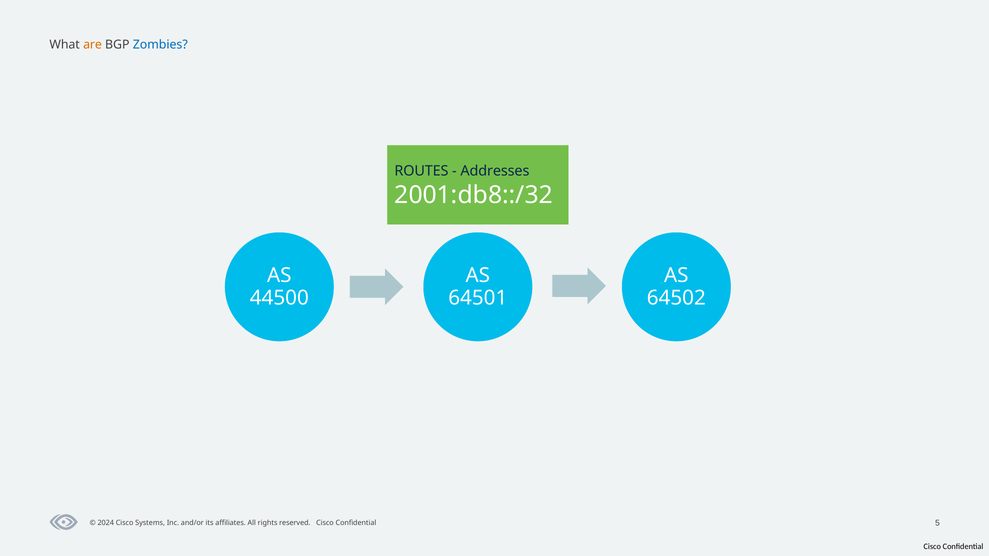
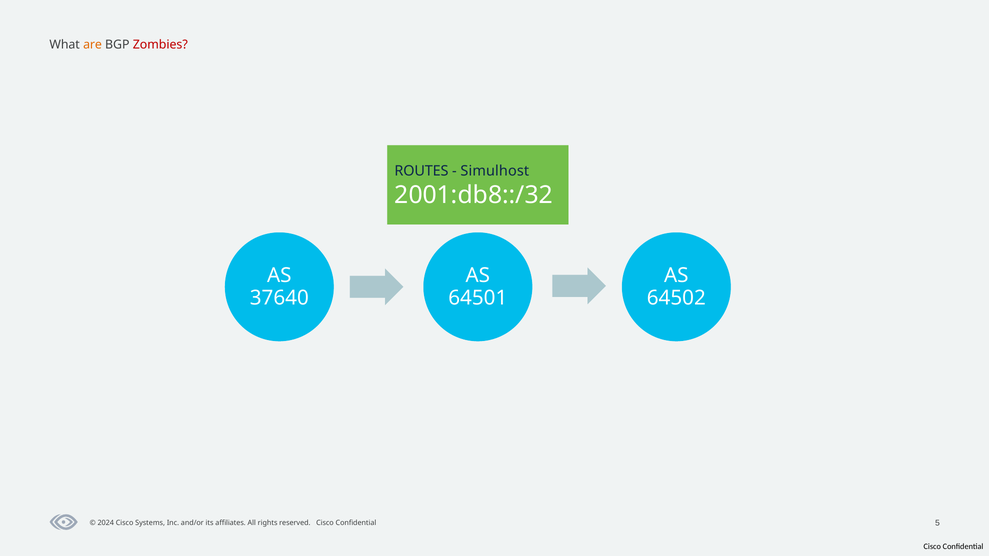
Zombies colour: blue -> red
Addresses: Addresses -> Simulhost
44500: 44500 -> 37640
